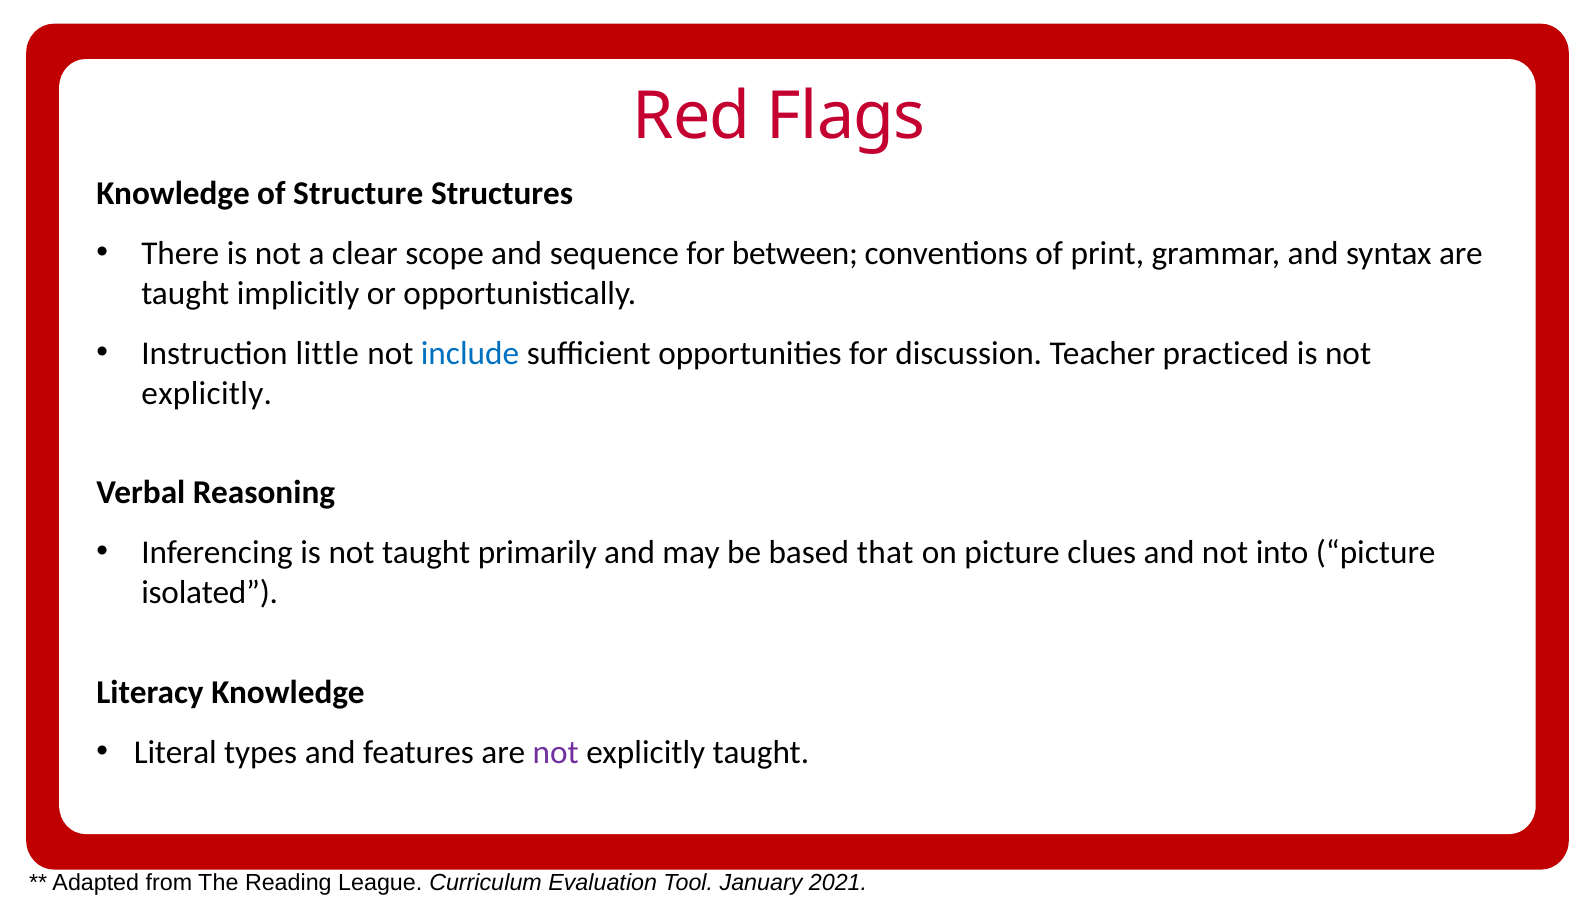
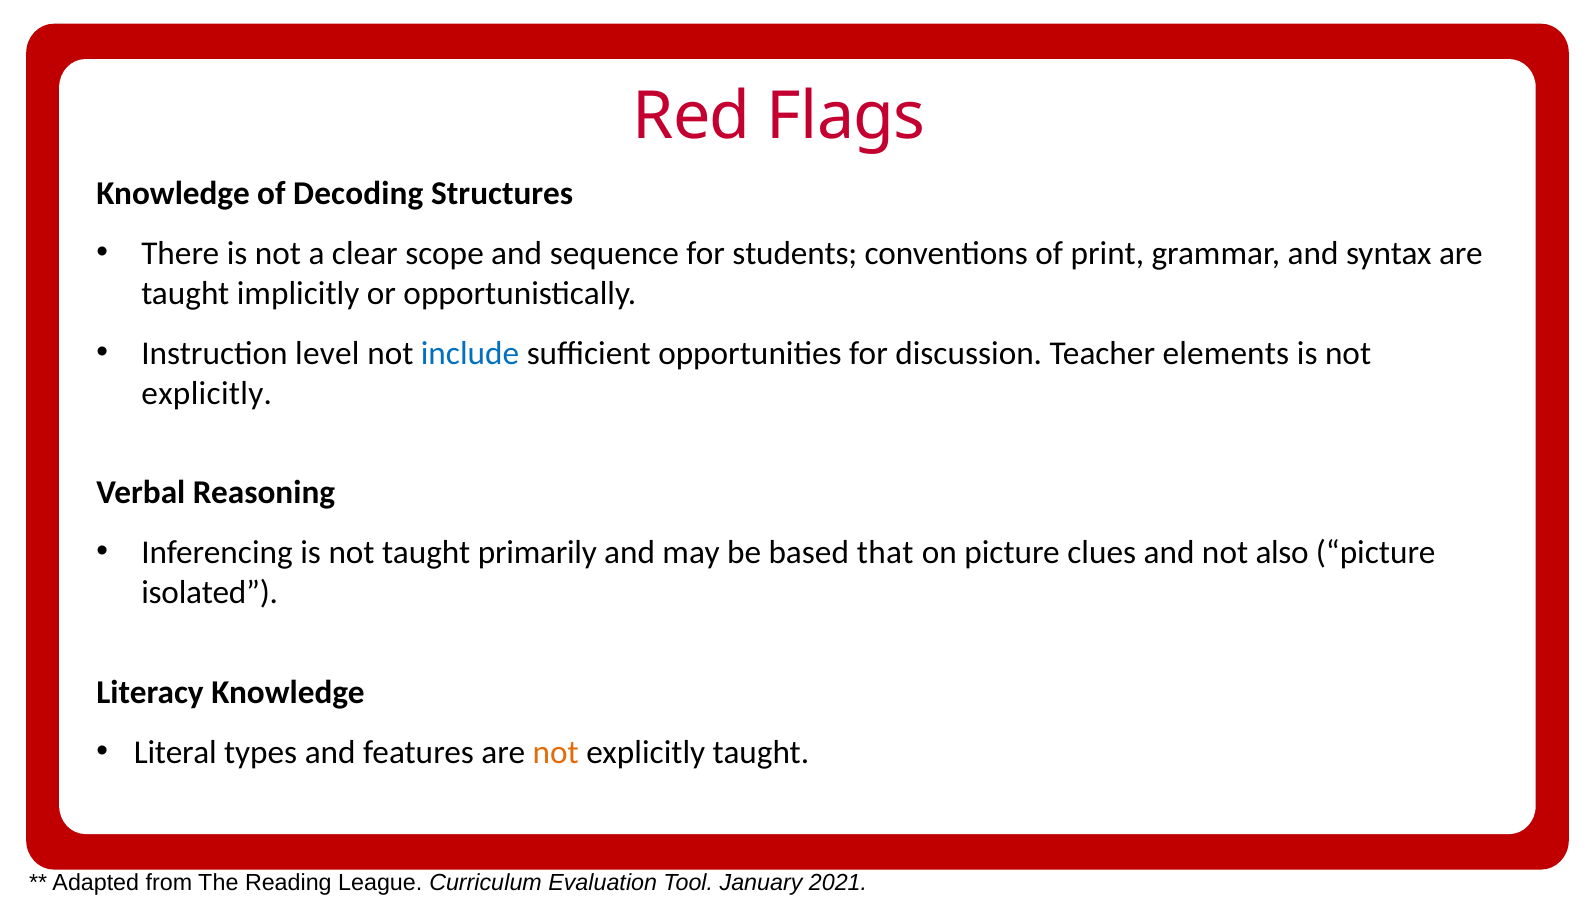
Structure: Structure -> Decoding
between: between -> students
little: little -> level
practiced: practiced -> elements
into: into -> also
not at (556, 752) colour: purple -> orange
